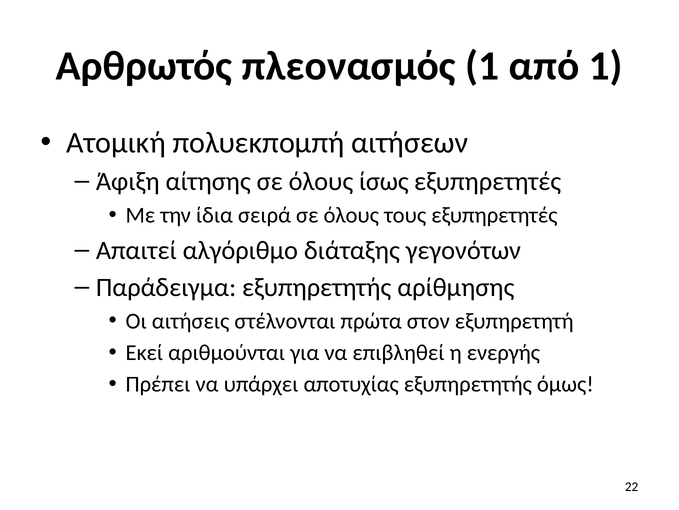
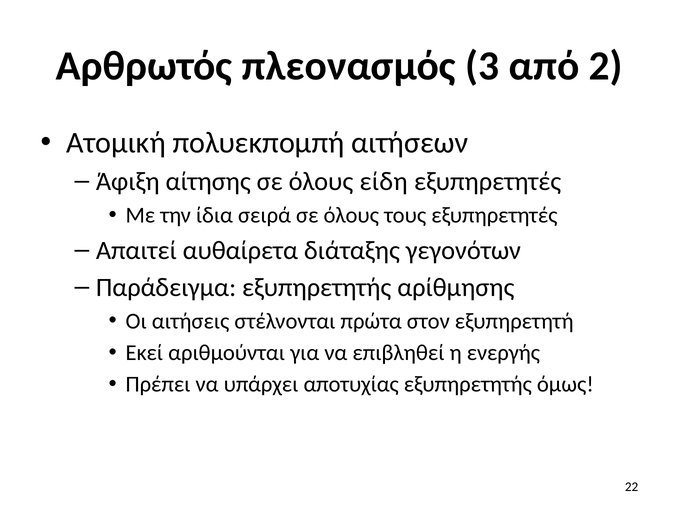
πλεονασμός 1: 1 -> 3
από 1: 1 -> 2
ίσως: ίσως -> είδη
αλγόριθμο: αλγόριθμο -> αυθαίρετα
